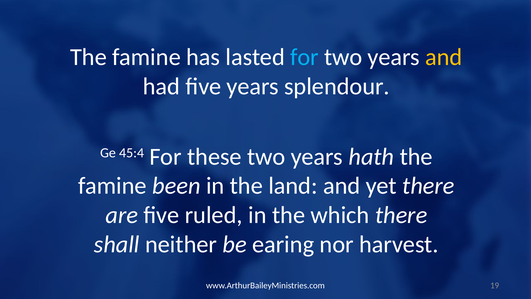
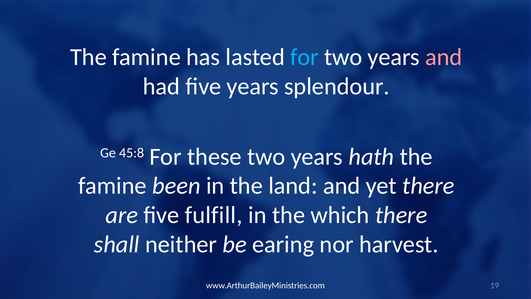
and at (444, 57) colour: yellow -> pink
45:4: 45:4 -> 45:8
ruled: ruled -> fulfill
